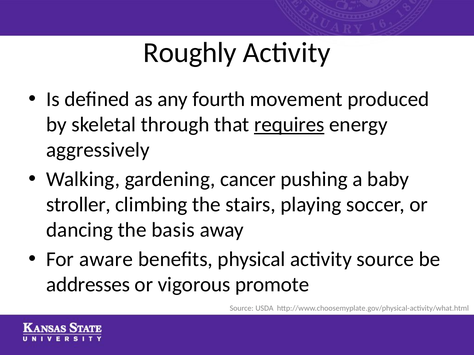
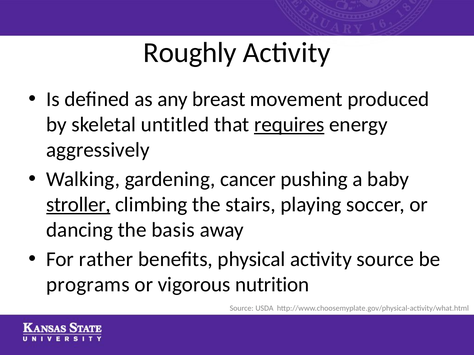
fourth: fourth -> breast
through: through -> untitled
stroller underline: none -> present
aware: aware -> rather
addresses: addresses -> programs
promote: promote -> nutrition
